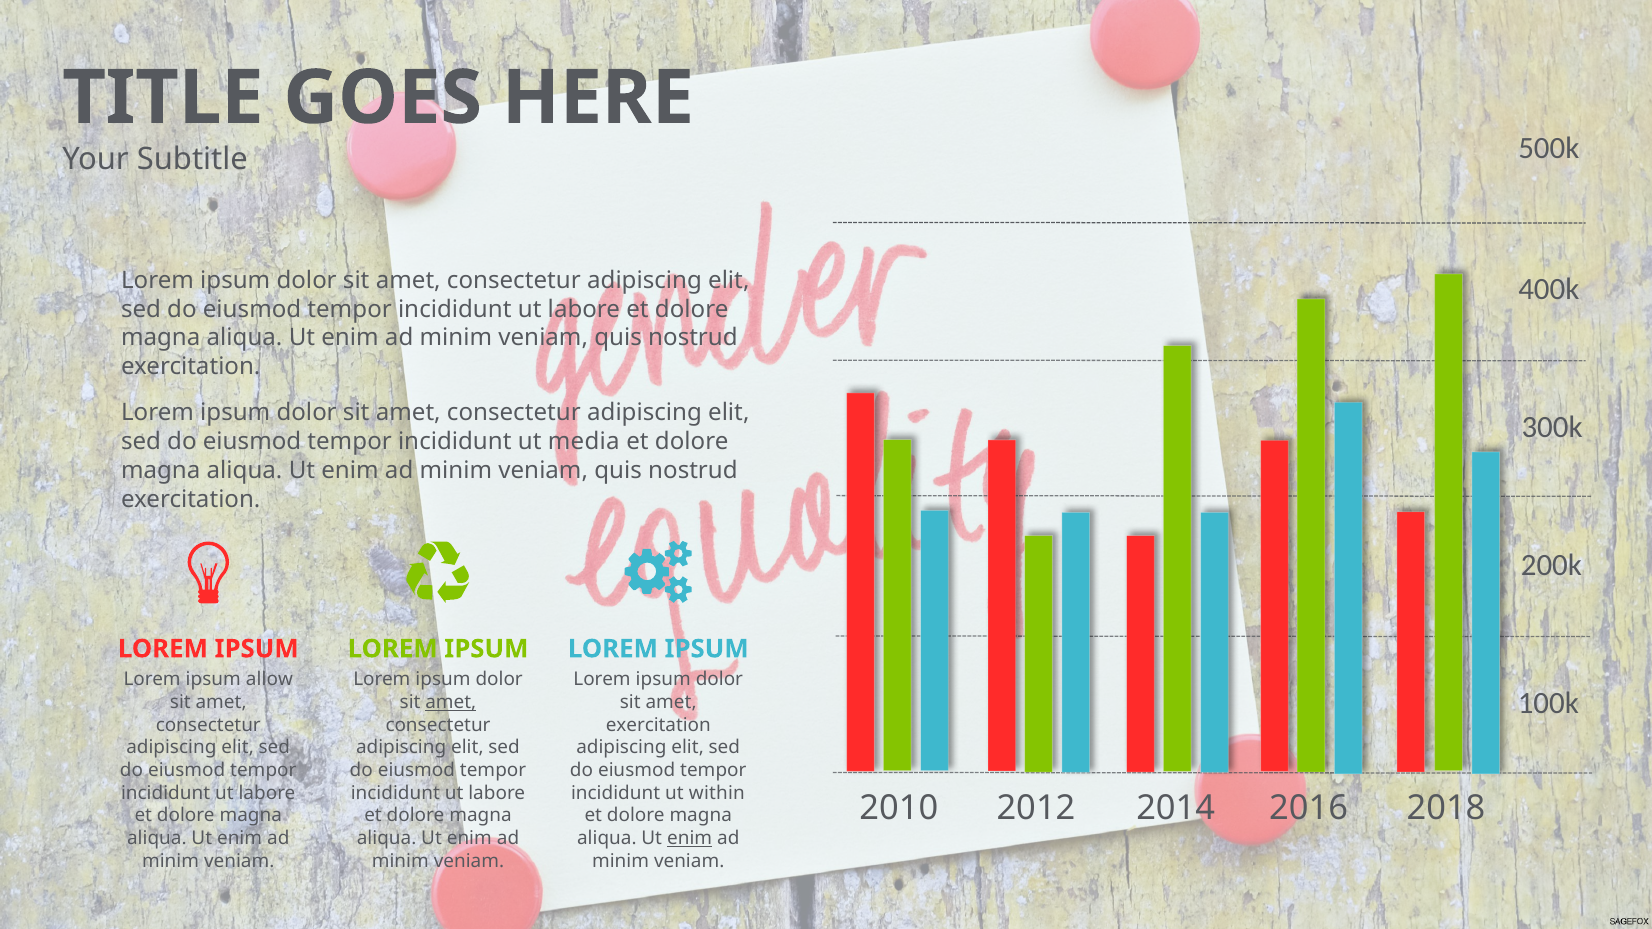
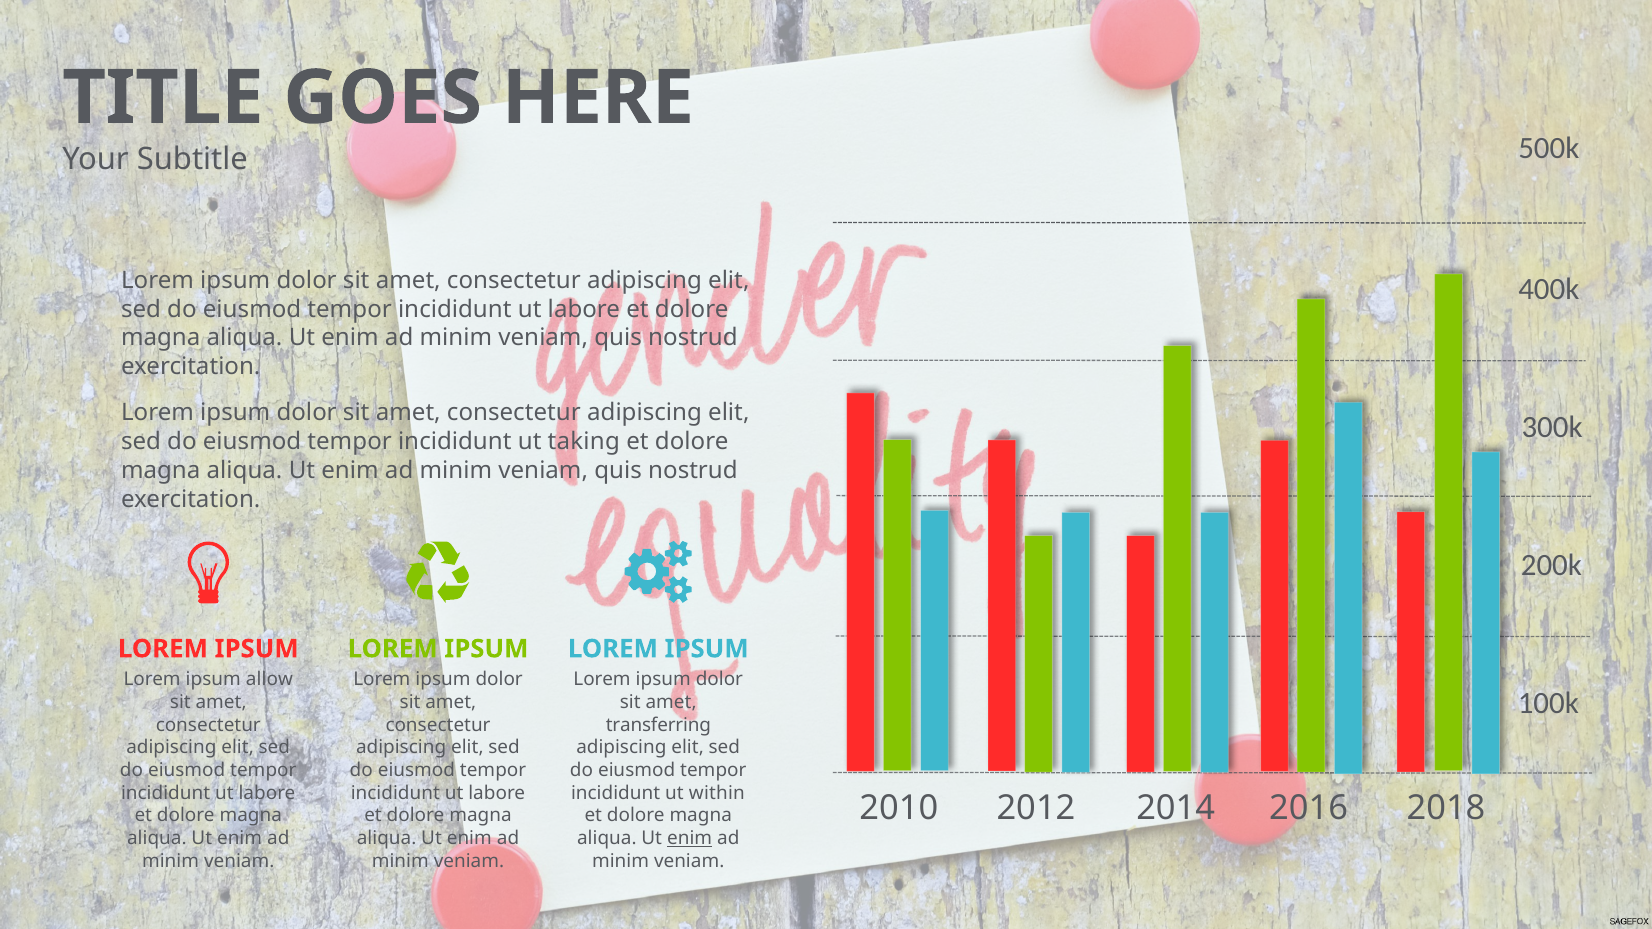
media: media -> taking
amet at (451, 702) underline: present -> none
exercitation at (658, 725): exercitation -> transferring
